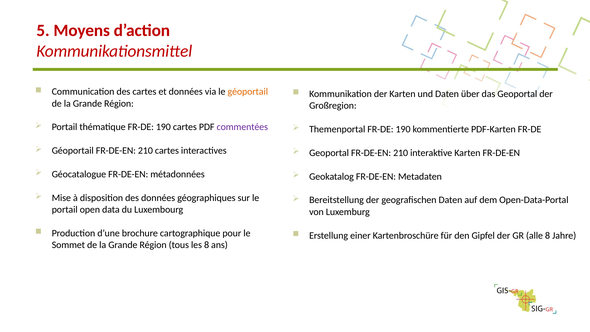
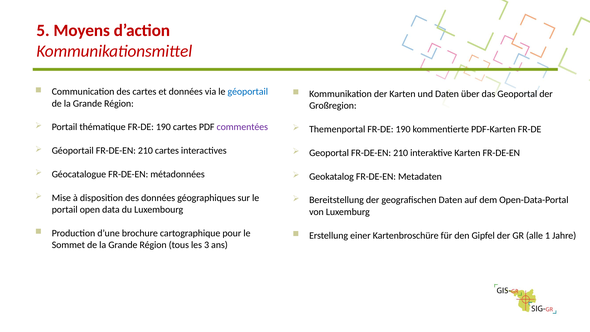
géoportail at (248, 92) colour: orange -> blue
alle 8: 8 -> 1
les 8: 8 -> 3
